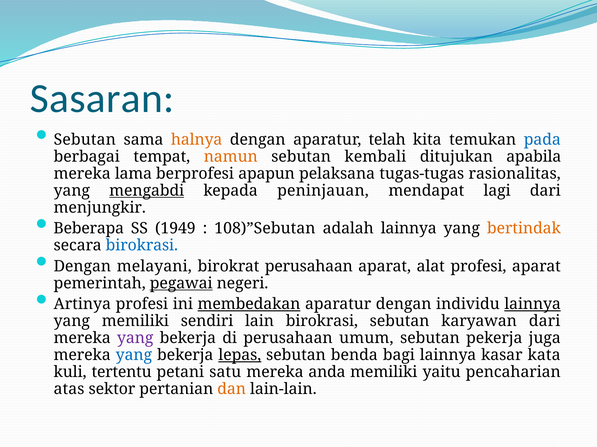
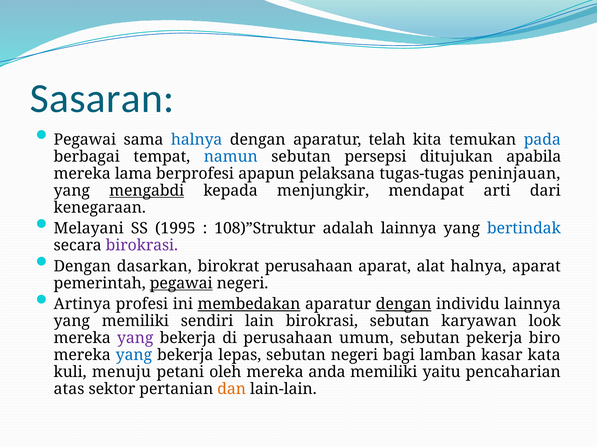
Sebutan at (85, 140): Sebutan -> Pegawai
halnya at (197, 140) colour: orange -> blue
namun colour: orange -> blue
kembali: kembali -> persepsi
rasionalitas: rasionalitas -> peninjauan
peninjauan: peninjauan -> menjungkir
lagi: lagi -> arti
menjungkir: menjungkir -> kenegaraan
Beberapa: Beberapa -> Melayani
1949: 1949 -> 1995
108)”Sebutan: 108)”Sebutan -> 108)”Struktur
bertindak colour: orange -> blue
birokrasi at (142, 246) colour: blue -> purple
melayani: melayani -> dasarkan
alat profesi: profesi -> halnya
dengan at (404, 305) underline: none -> present
lainnya at (533, 305) underline: present -> none
karyawan dari: dari -> look
juga: juga -> biro
lepas underline: present -> none
sebutan benda: benda -> negeri
bagi lainnya: lainnya -> lamban
tertentu: tertentu -> menuju
satu: satu -> oleh
